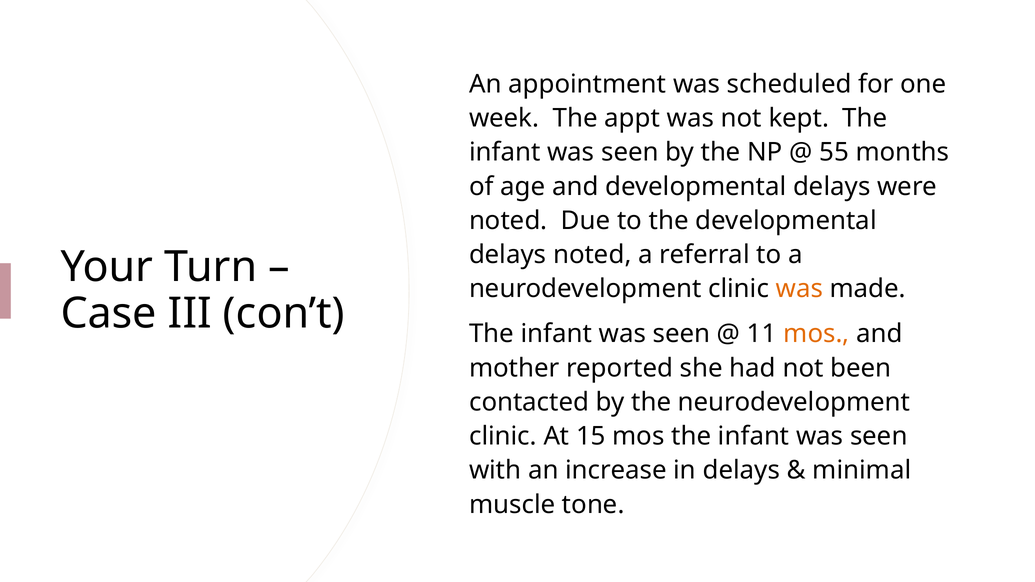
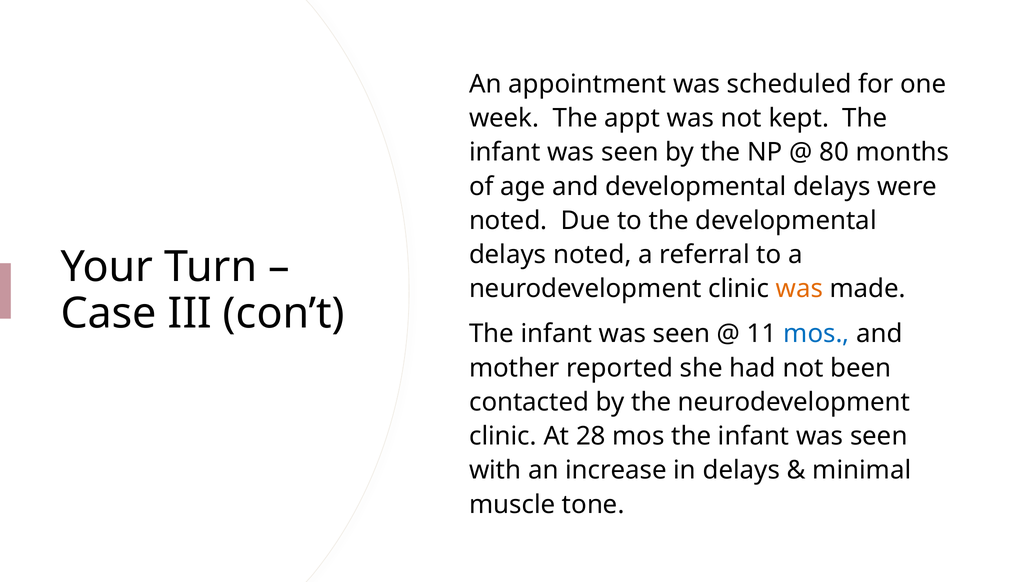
55: 55 -> 80
mos at (816, 334) colour: orange -> blue
15: 15 -> 28
